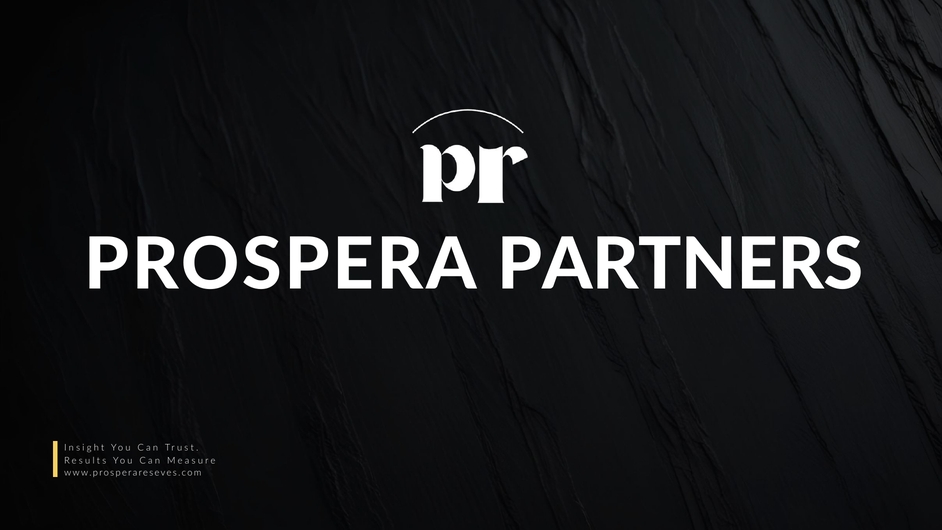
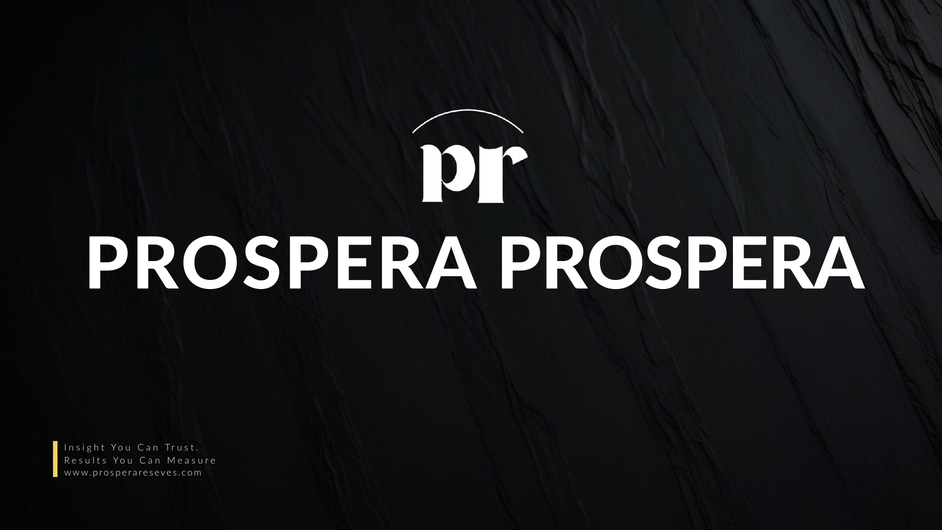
PROSPERA PARTNERS: PARTNERS -> PROSPERA
